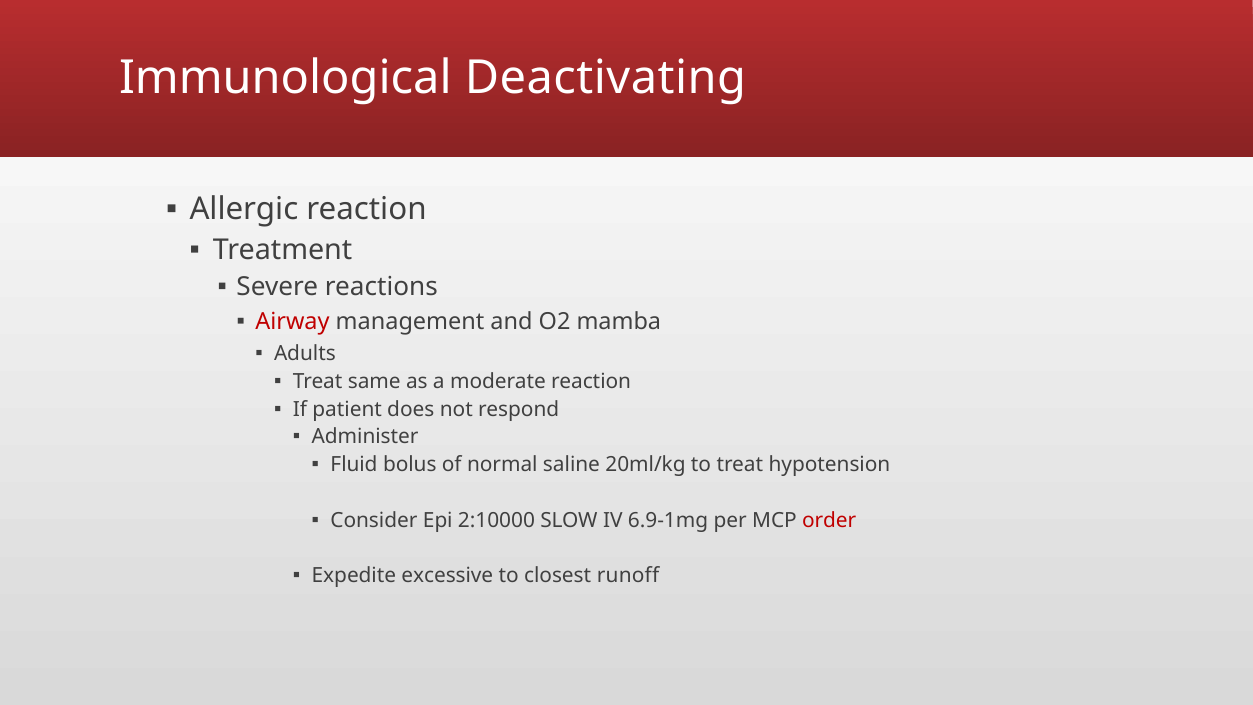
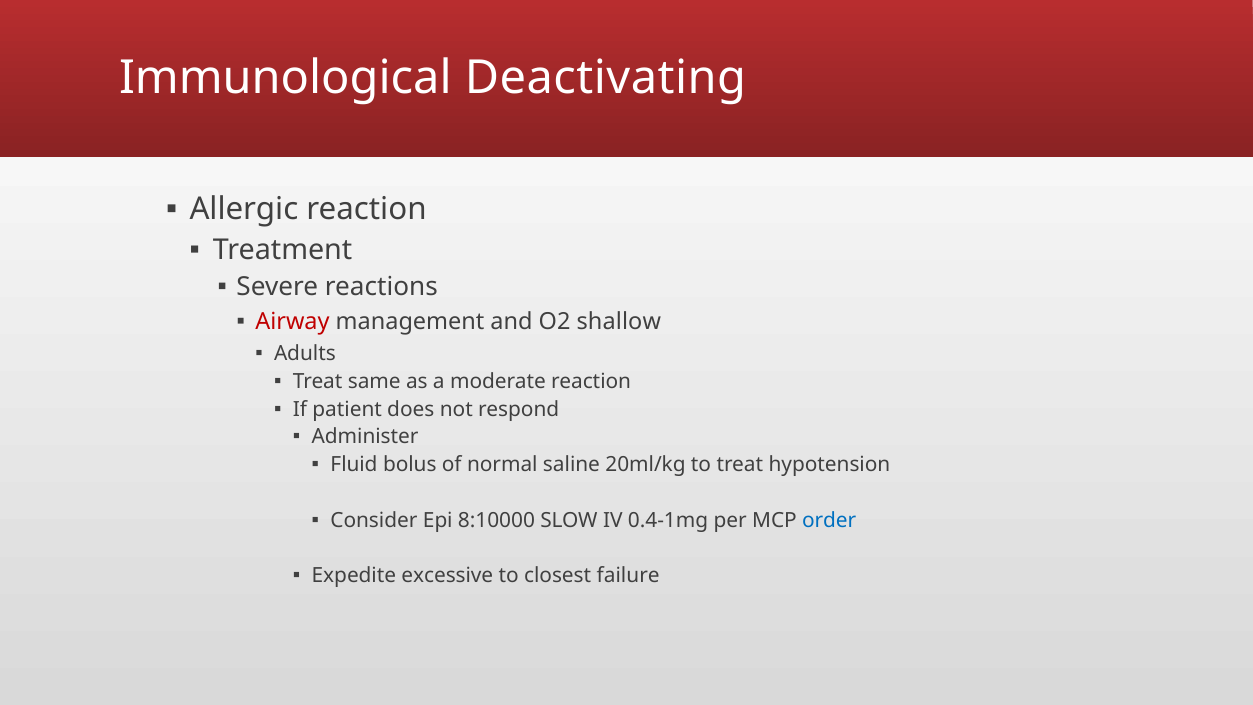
mamba: mamba -> shallow
2:10000: 2:10000 -> 8:10000
6.9-1mg: 6.9-1mg -> 0.4-1mg
order colour: red -> blue
runoff: runoff -> failure
